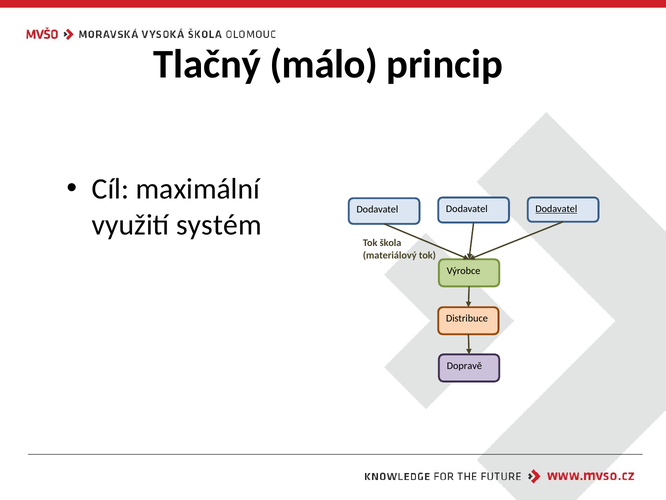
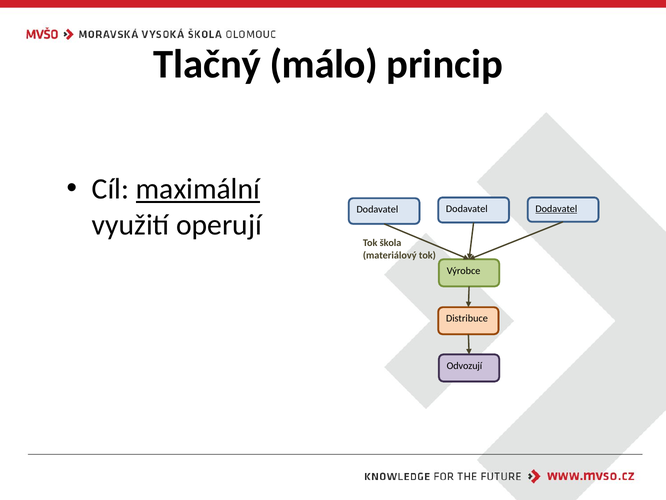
maximální underline: none -> present
systém: systém -> operují
Dopravě: Dopravě -> Odvozují
